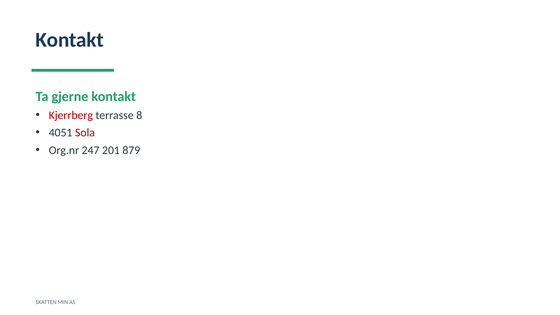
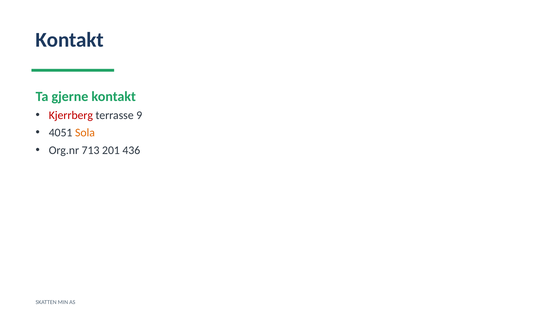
8: 8 -> 9
Sola colour: red -> orange
247: 247 -> 713
879: 879 -> 436
